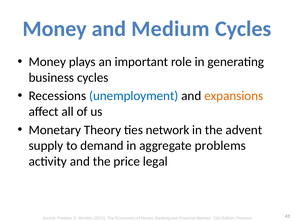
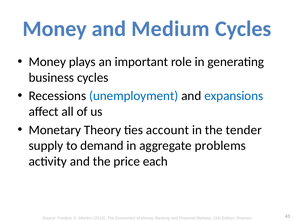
expansions colour: orange -> blue
network: network -> account
advent: advent -> tender
legal: legal -> each
